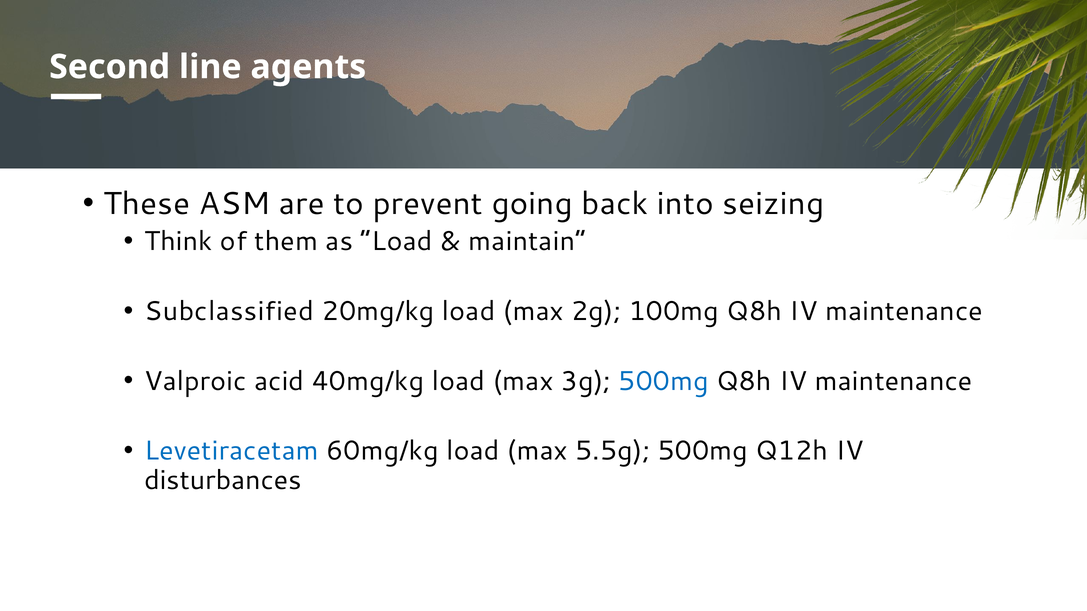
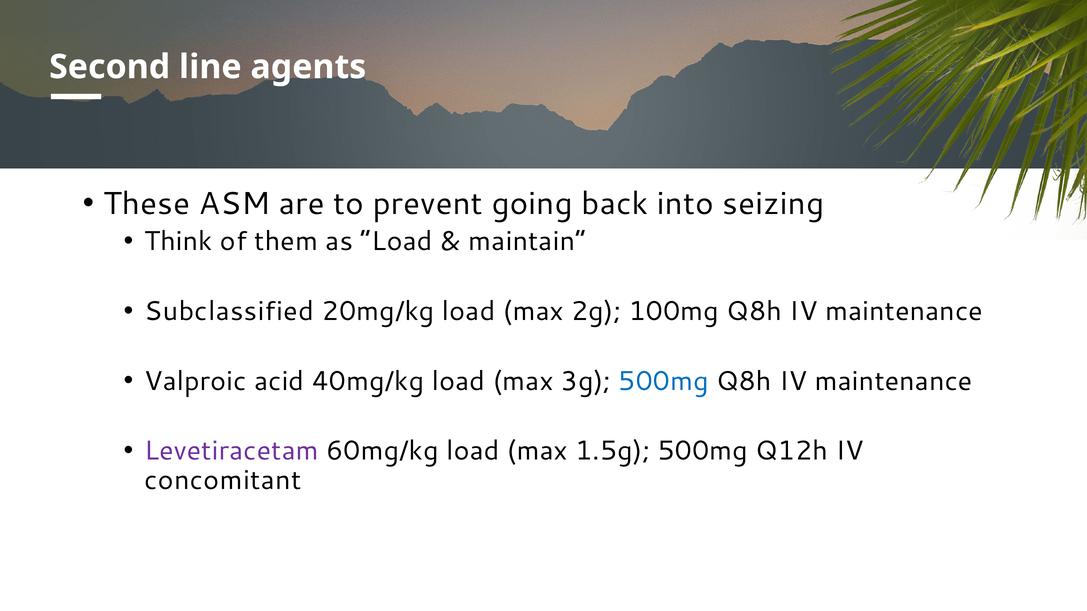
Levetiracetam colour: blue -> purple
5.5g: 5.5g -> 1.5g
disturbances: disturbances -> concomitant
